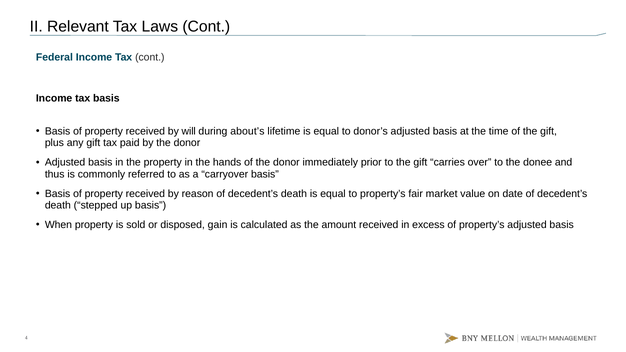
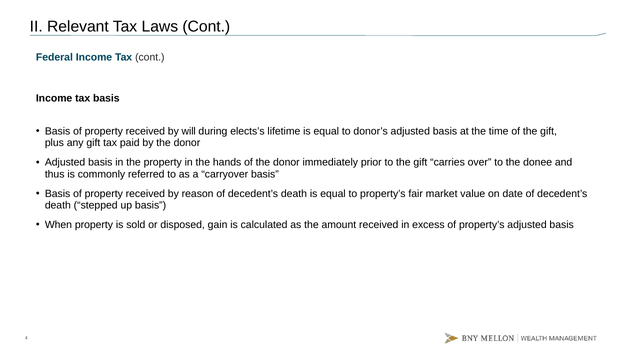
about’s: about’s -> elects’s
